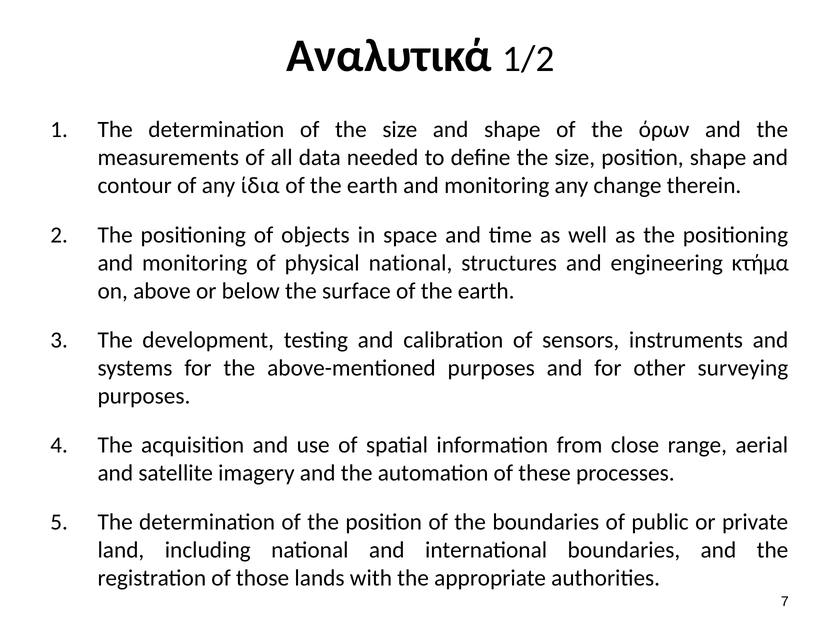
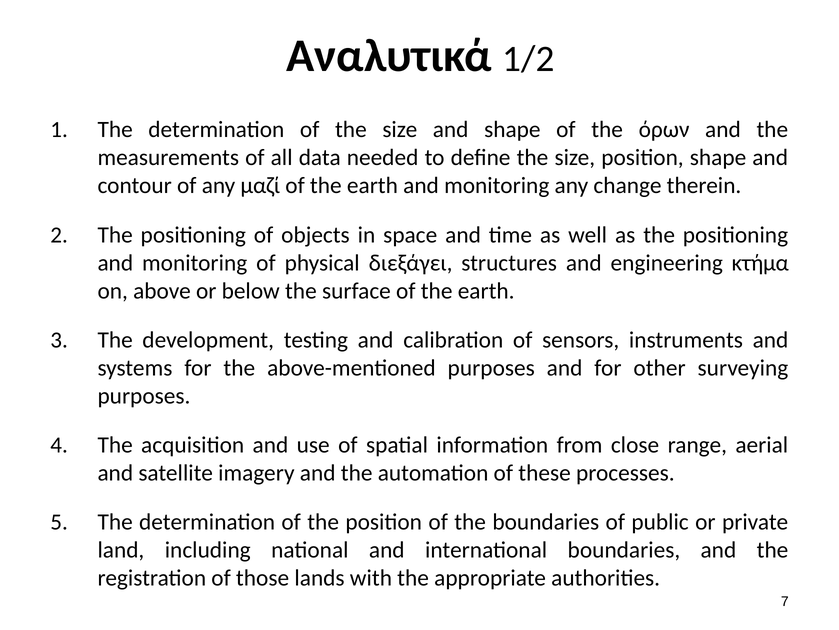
ίδια: ίδια -> μαζί
physical national: national -> διεξάγει
